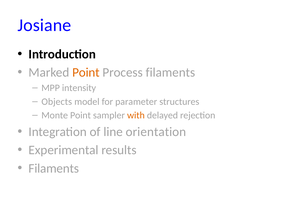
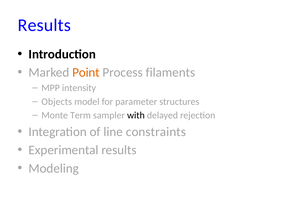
Josiane at (44, 25): Josiane -> Results
Monte Point: Point -> Term
with colour: orange -> black
orientation: orientation -> constraints
Filaments at (54, 168): Filaments -> Modeling
